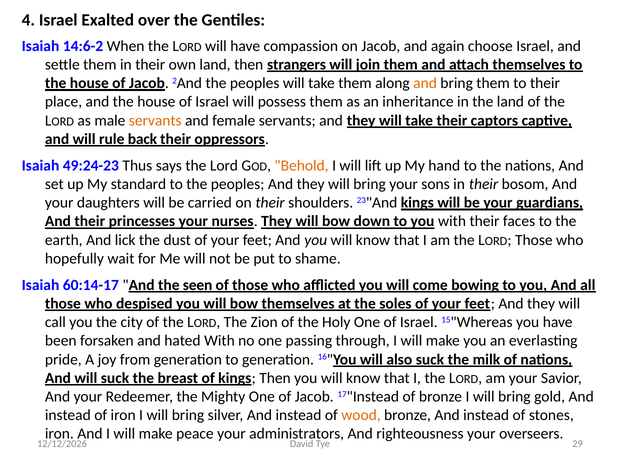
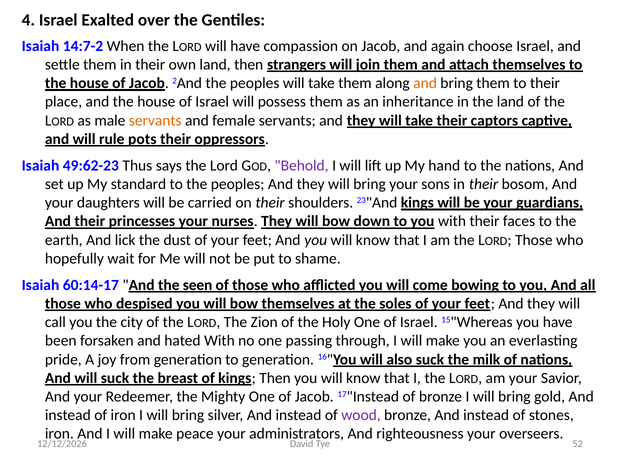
14:6-2: 14:6-2 -> 14:7-2
back: back -> pots
49:24-23: 49:24-23 -> 49:62-23
Behold colour: orange -> purple
wood colour: orange -> purple
29: 29 -> 52
